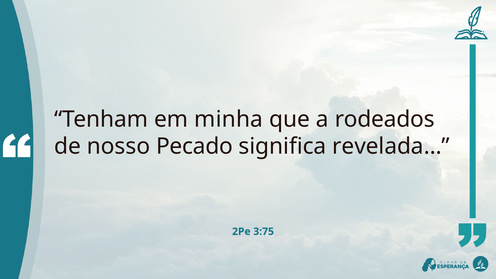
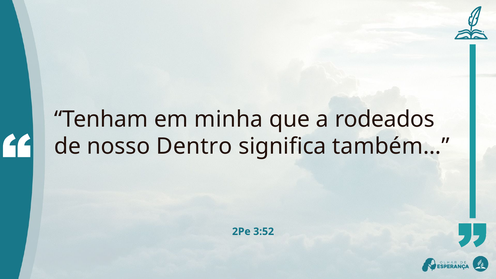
Pecado: Pecado -> Dentro
revelada…: revelada… -> também…
3:75: 3:75 -> 3:52
